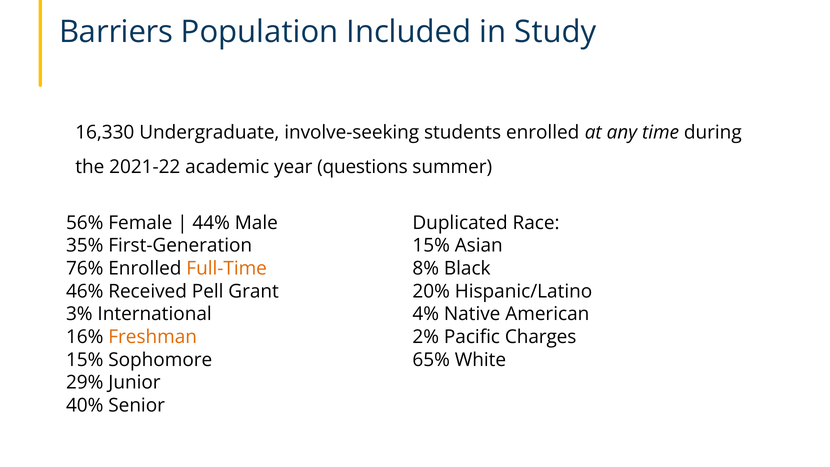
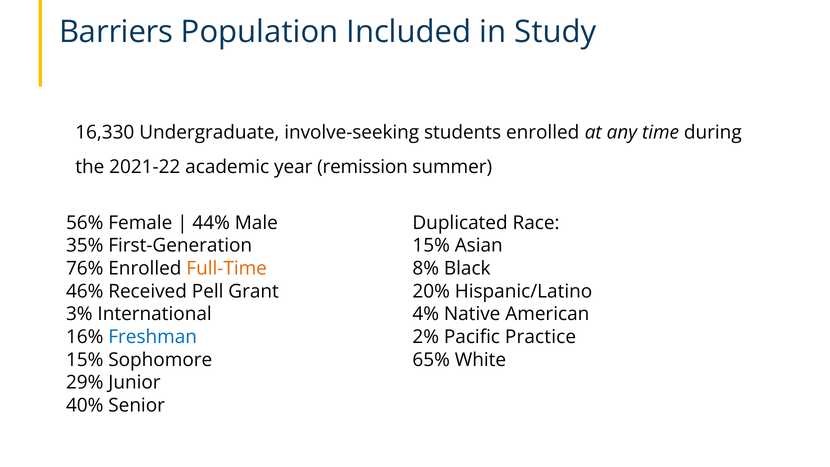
questions: questions -> remission
Freshman colour: orange -> blue
Charges: Charges -> Practice
